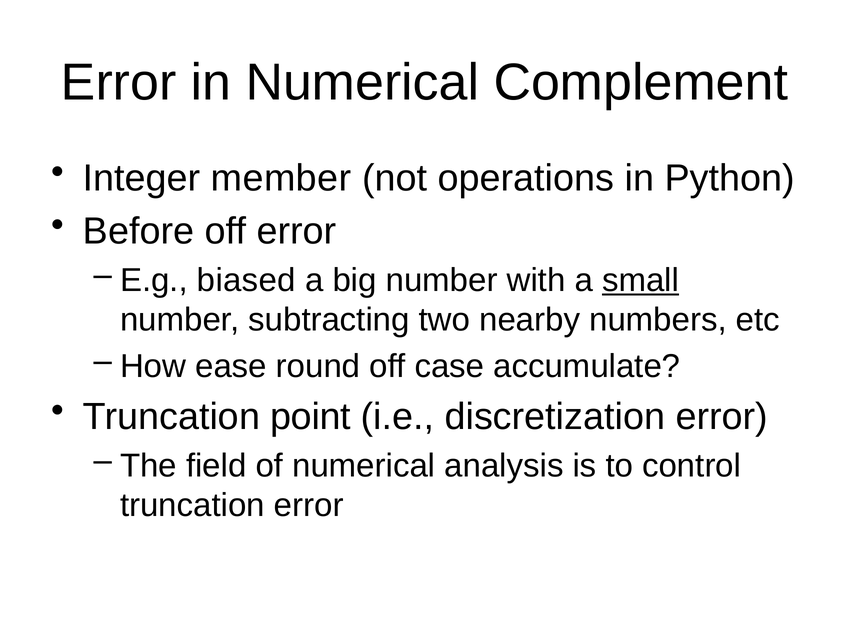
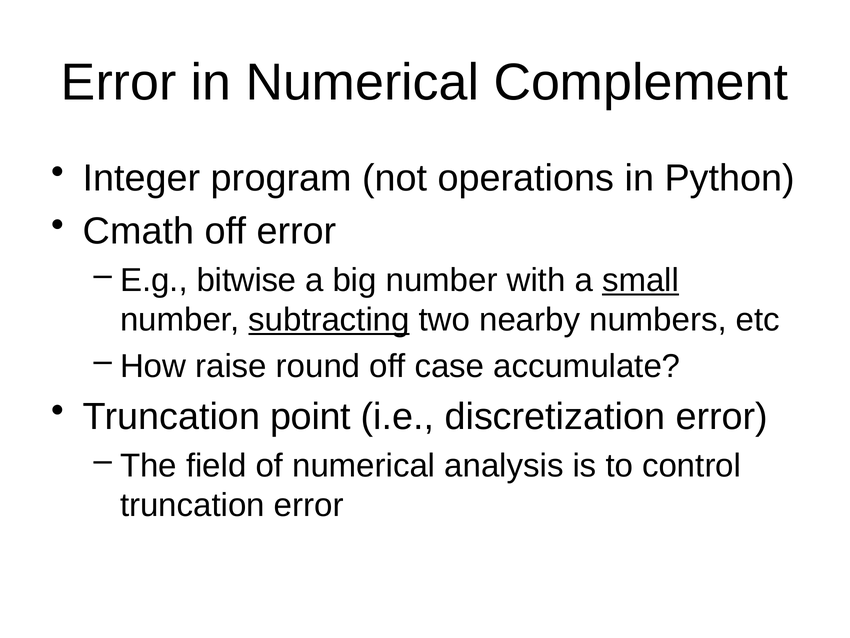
member: member -> program
Before: Before -> Cmath
biased: biased -> bitwise
subtracting underline: none -> present
ease: ease -> raise
